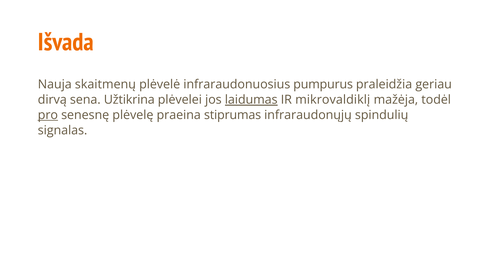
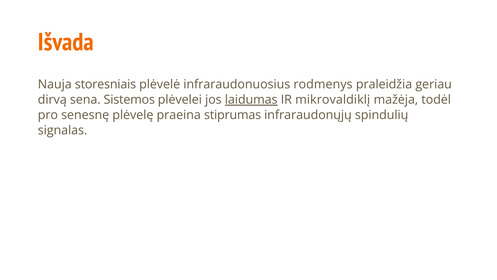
skaitmenų: skaitmenų -> storesniais
pumpurus: pumpurus -> rodmenys
Užtikrina: Užtikrina -> Sistemos
pro underline: present -> none
